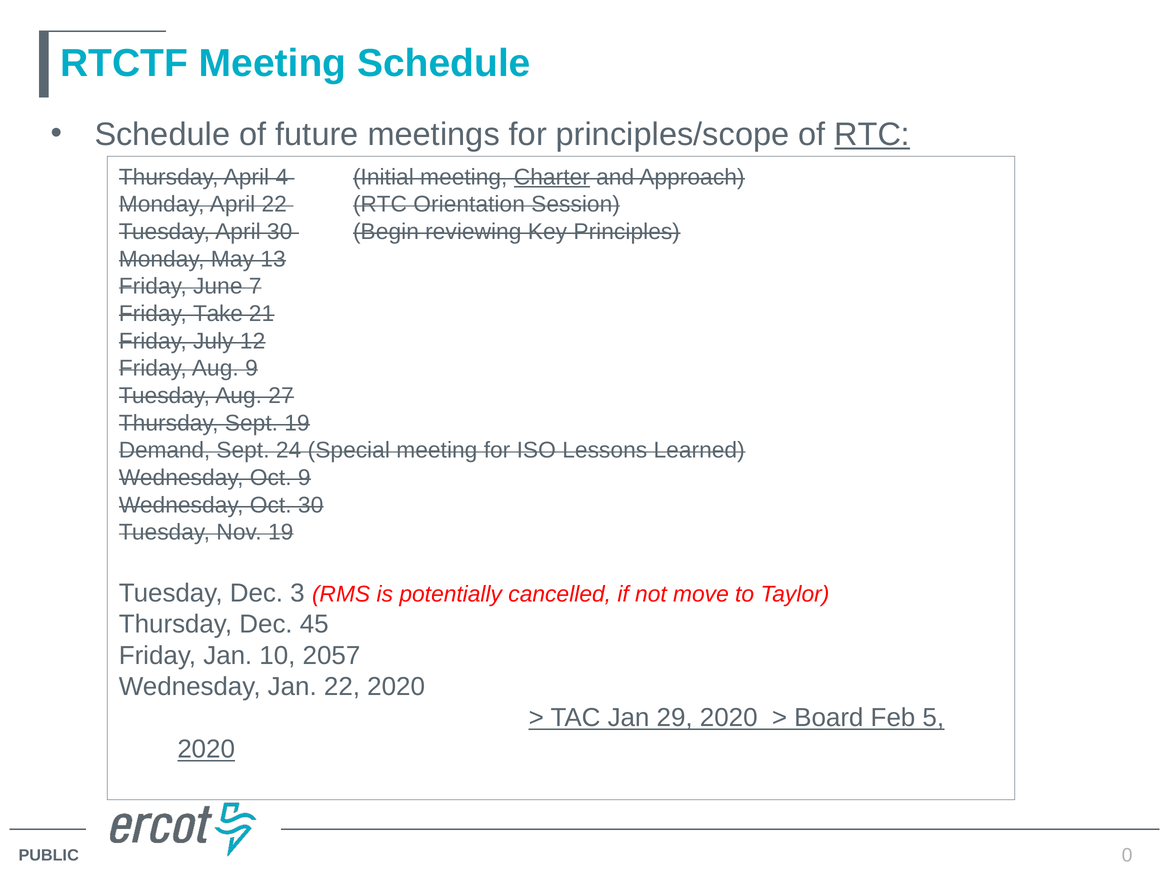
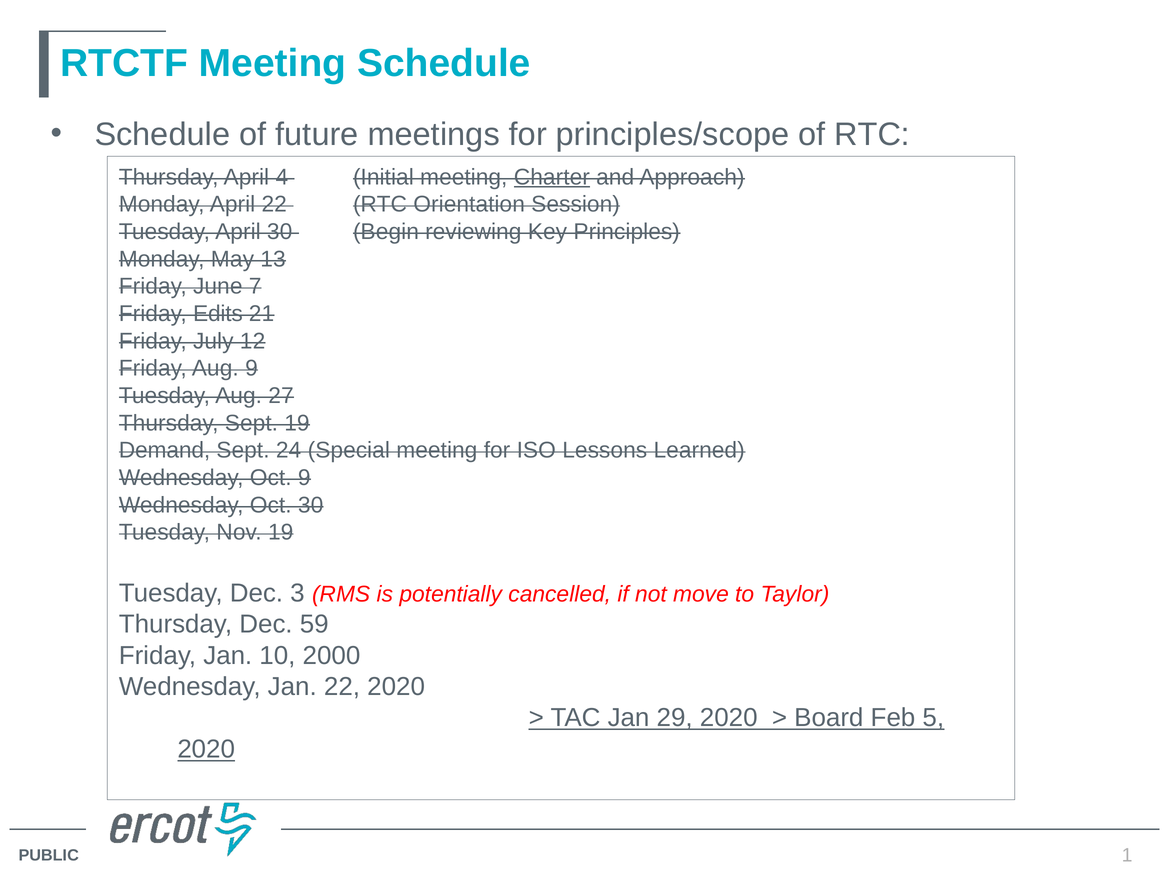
RTC at (872, 135) underline: present -> none
Take: Take -> Edits
45: 45 -> 59
2057: 2057 -> 2000
0: 0 -> 1
